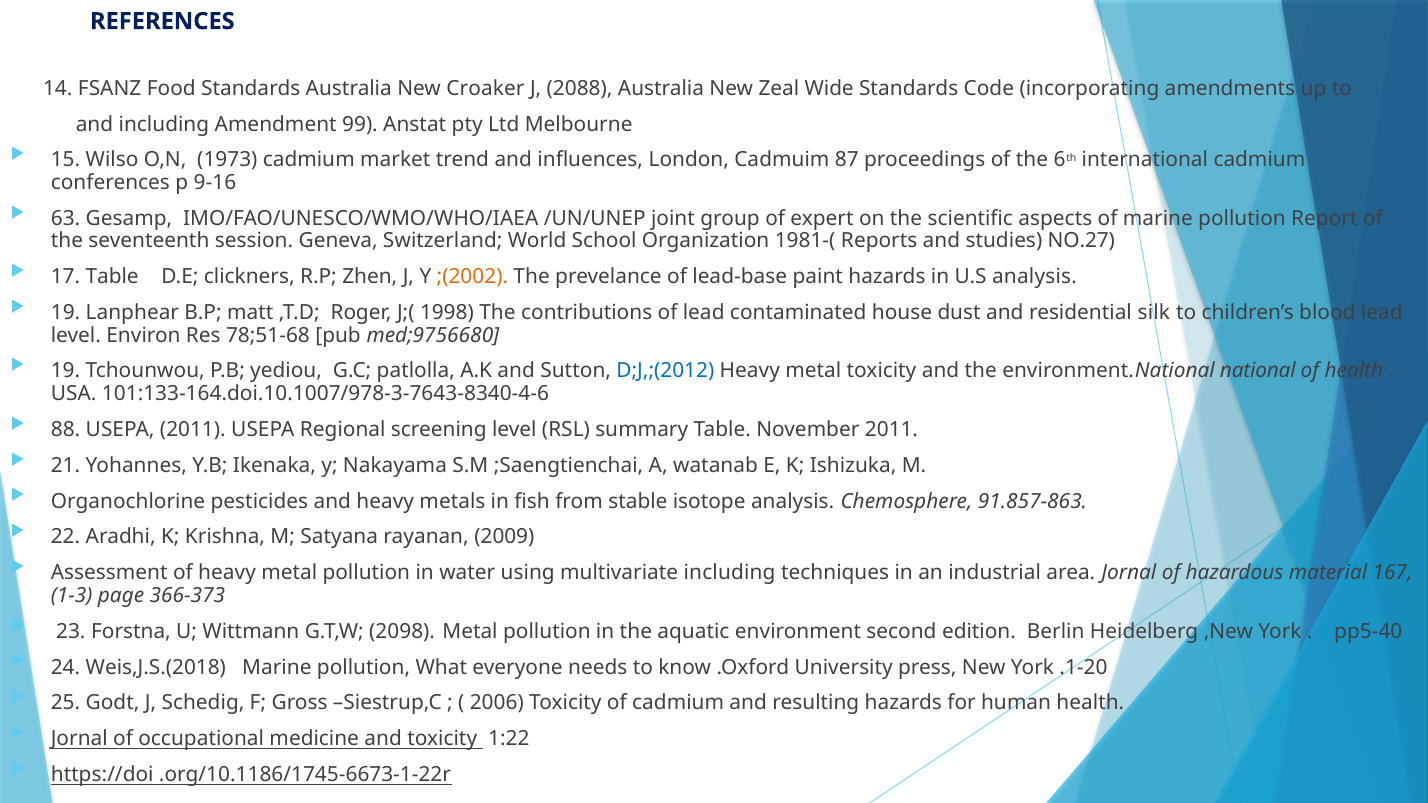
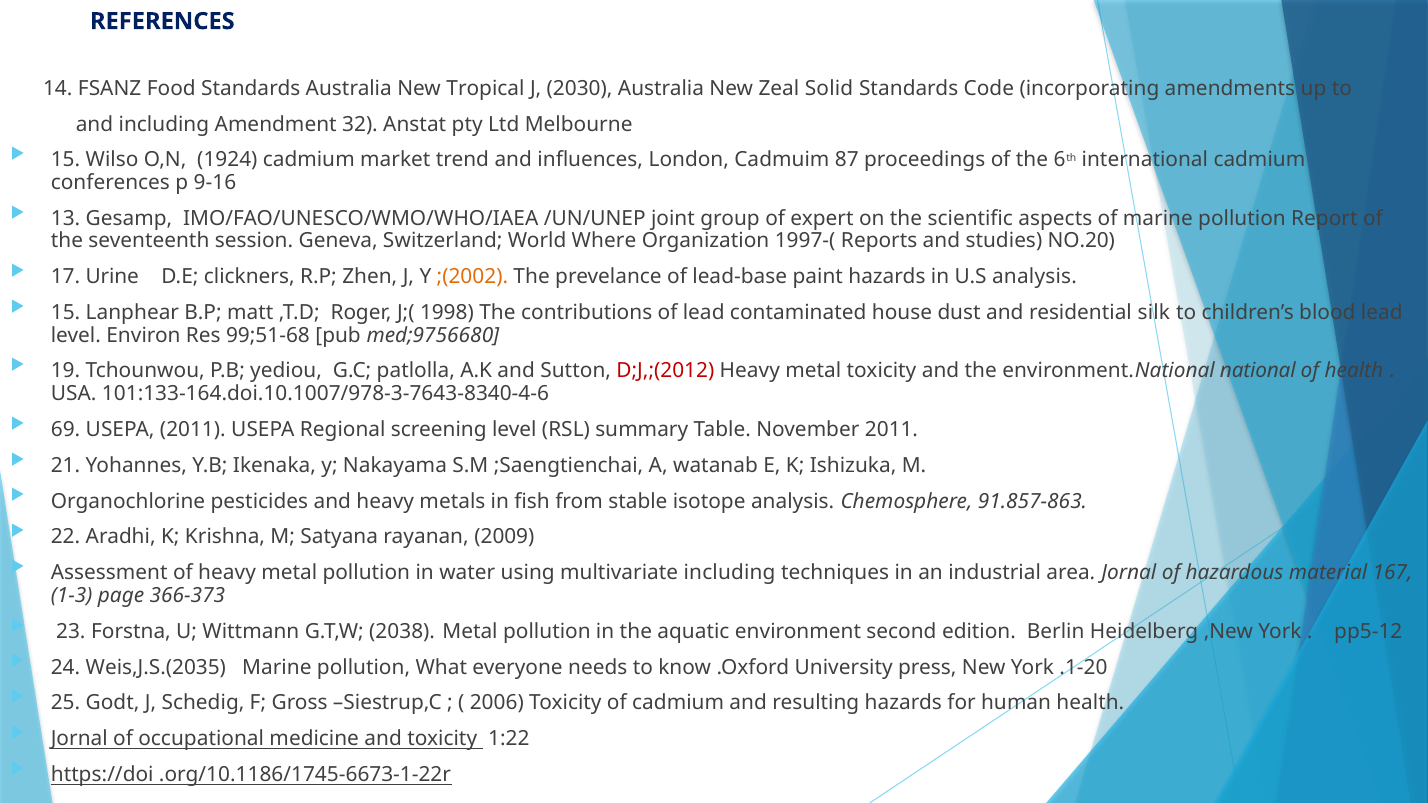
Croaker: Croaker -> Tropical
2088: 2088 -> 2030
Wide: Wide -> Solid
99: 99 -> 32
1973: 1973 -> 1924
63: 63 -> 13
School: School -> Where
1981-(: 1981-( -> 1997-(
NO.27: NO.27 -> NO.20
17 Table: Table -> Urine
19 at (66, 313): 19 -> 15
78;51-68: 78;51-68 -> 99;51-68
D;J,;(2012 colour: blue -> red
88: 88 -> 69
2098: 2098 -> 2038
pp5-40: pp5-40 -> pp5-12
Weis,J.S.(2018: Weis,J.S.(2018 -> Weis,J.S.(2035
